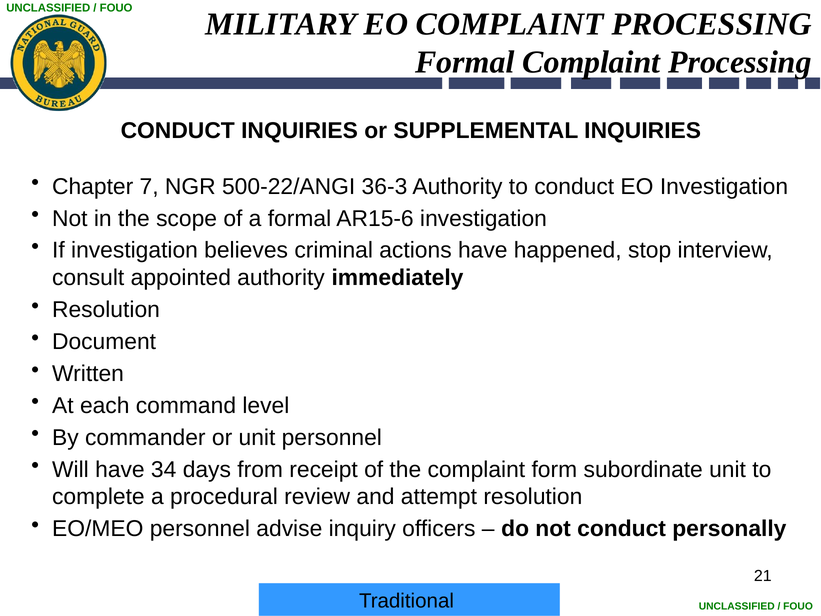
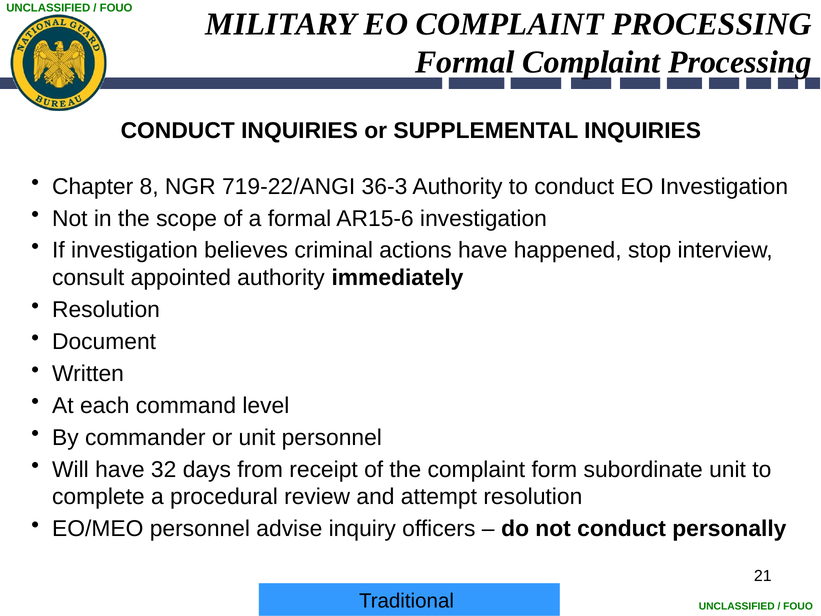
7: 7 -> 8
500-22/ANGI: 500-22/ANGI -> 719-22/ANGI
34: 34 -> 32
